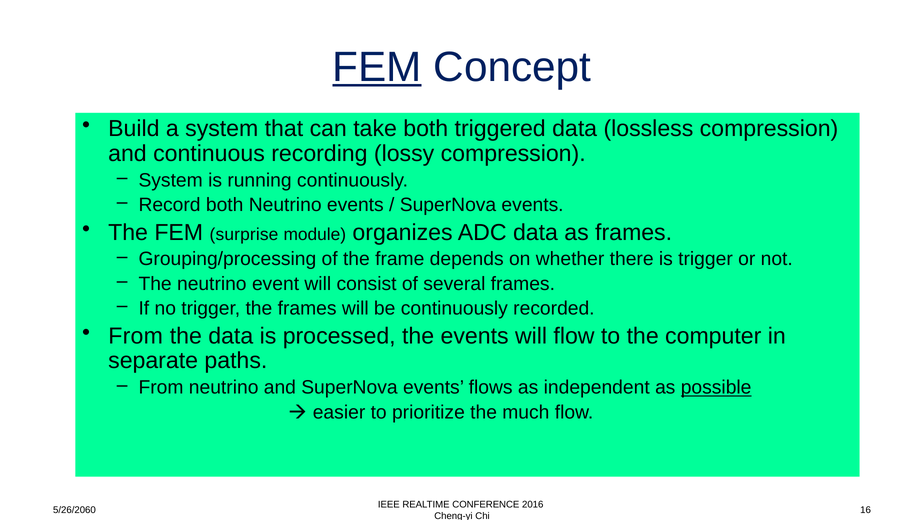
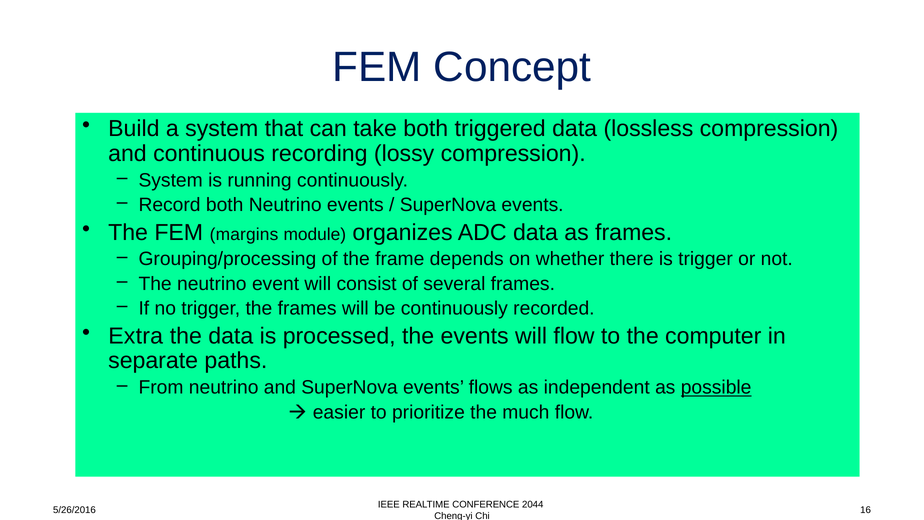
FEM at (377, 67) underline: present -> none
surprise: surprise -> margins
From at (136, 336): From -> Extra
2016: 2016 -> 2044
5/26/2060: 5/26/2060 -> 5/26/2016
